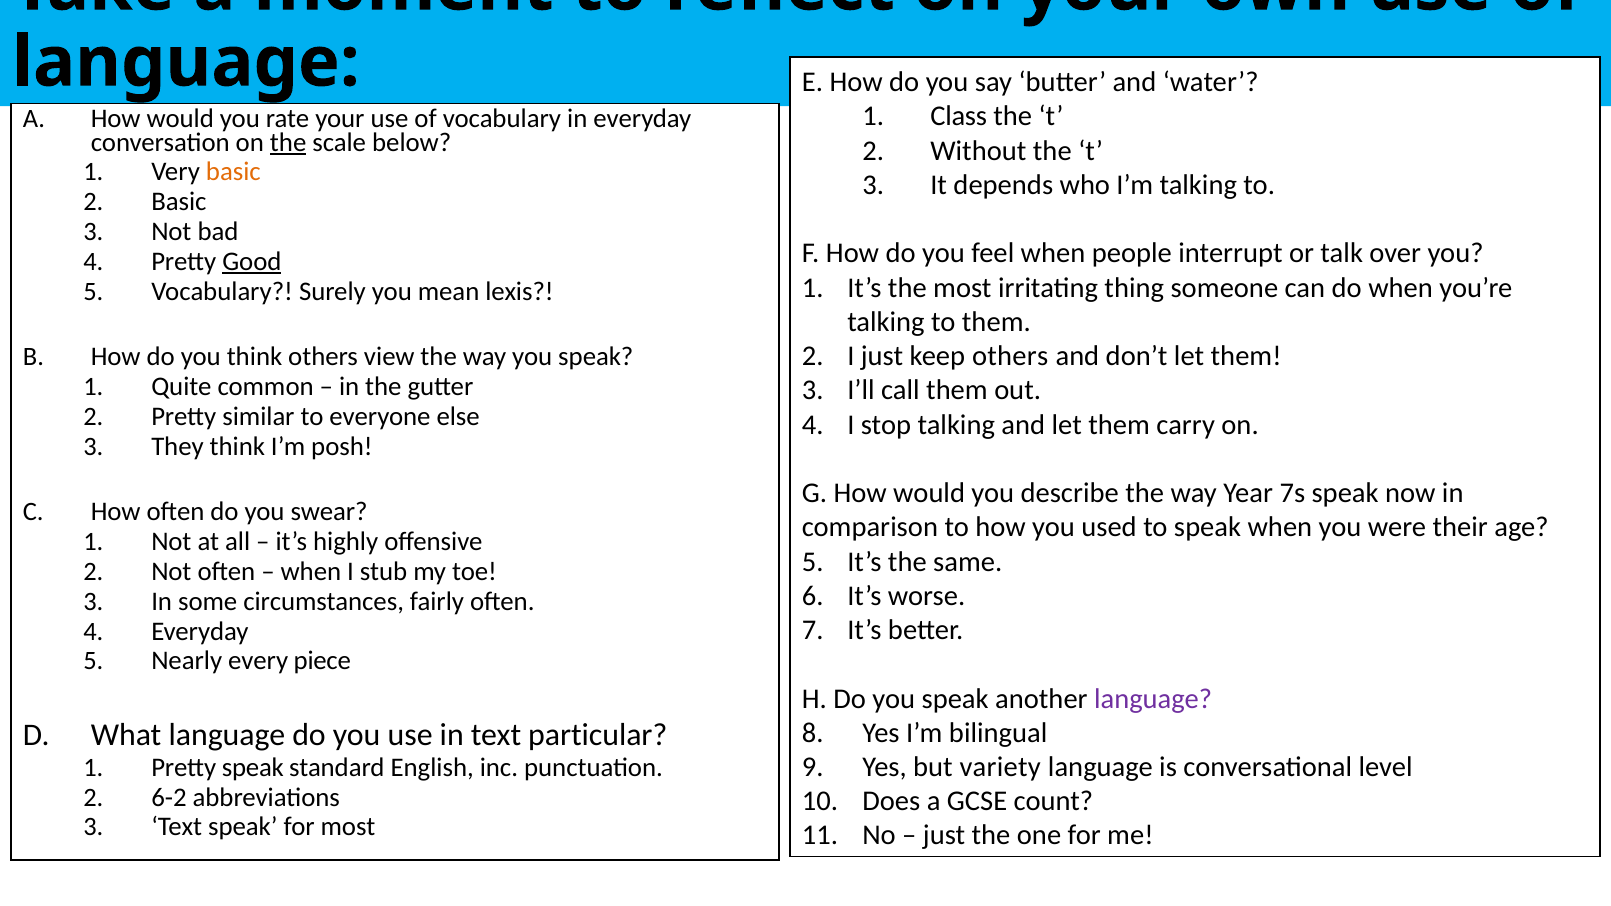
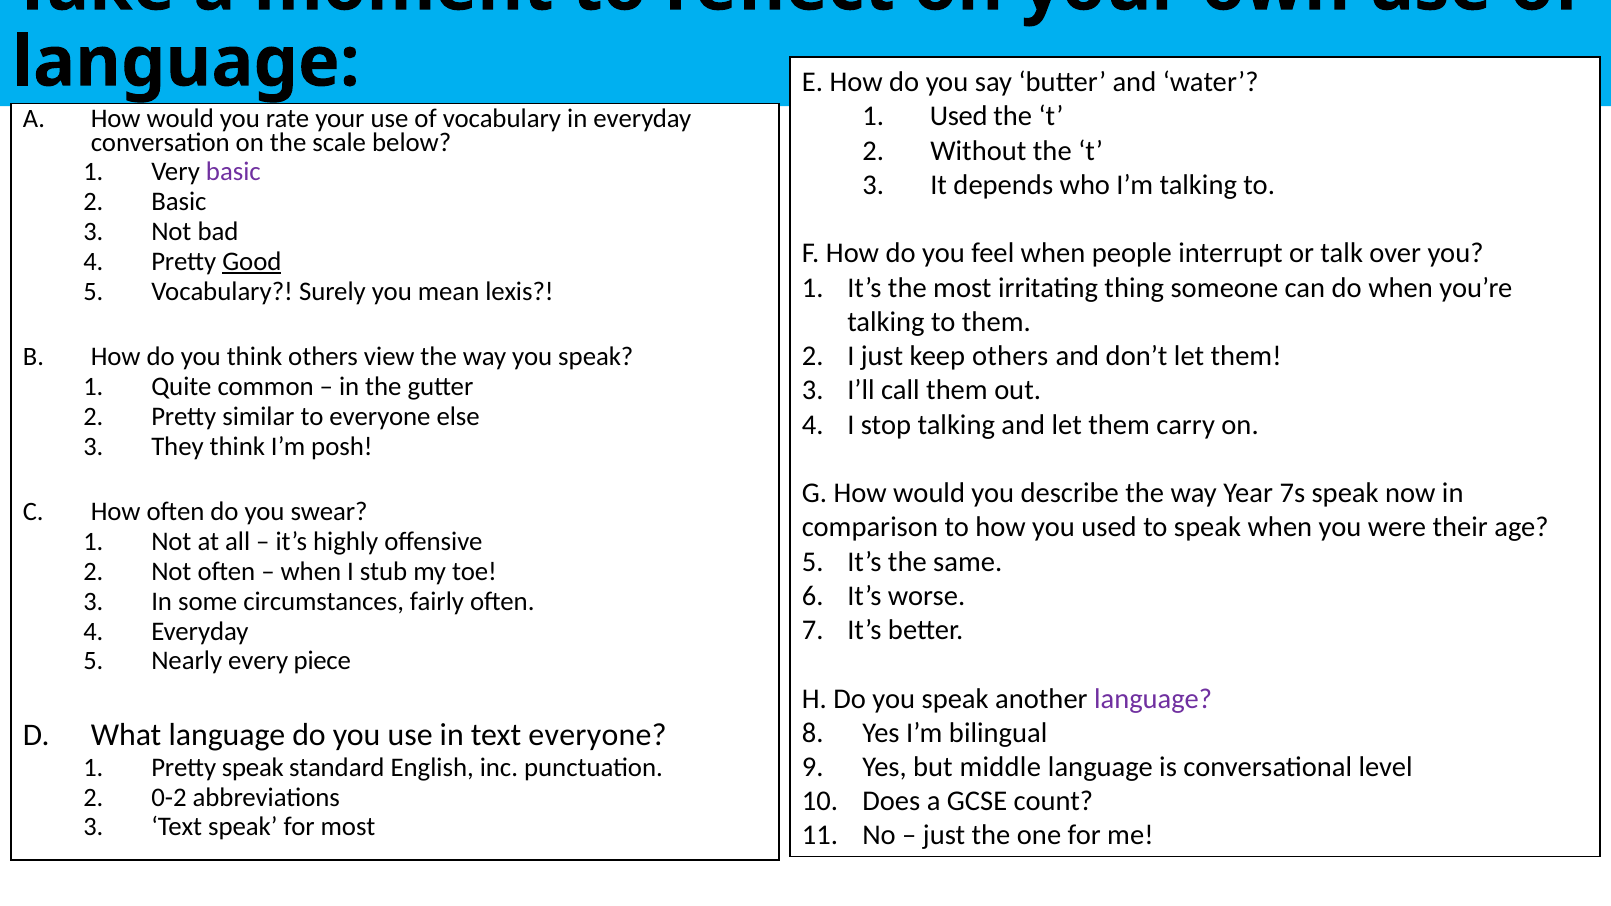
Class at (959, 116): Class -> Used
the at (288, 142) underline: present -> none
basic at (233, 172) colour: orange -> purple
text particular: particular -> everyone
variety: variety -> middle
6-2: 6-2 -> 0-2
